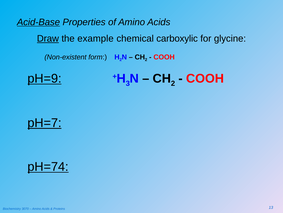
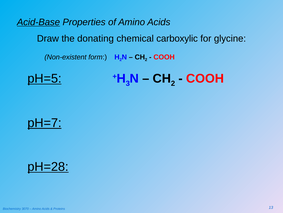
Draw underline: present -> none
example: example -> donating
pH=9: pH=9 -> pH=5
pH=74: pH=74 -> pH=28
